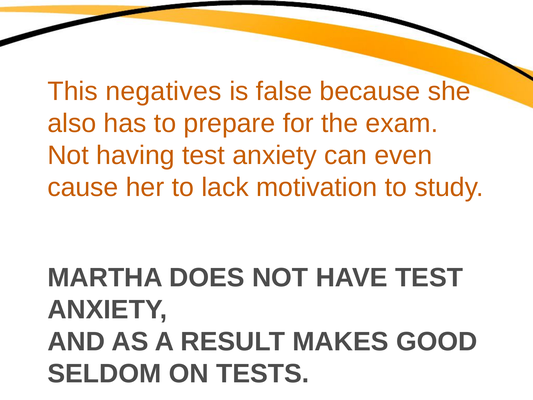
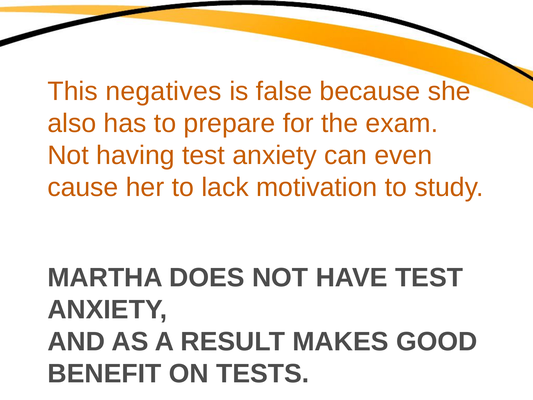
SELDOM: SELDOM -> BENEFIT
